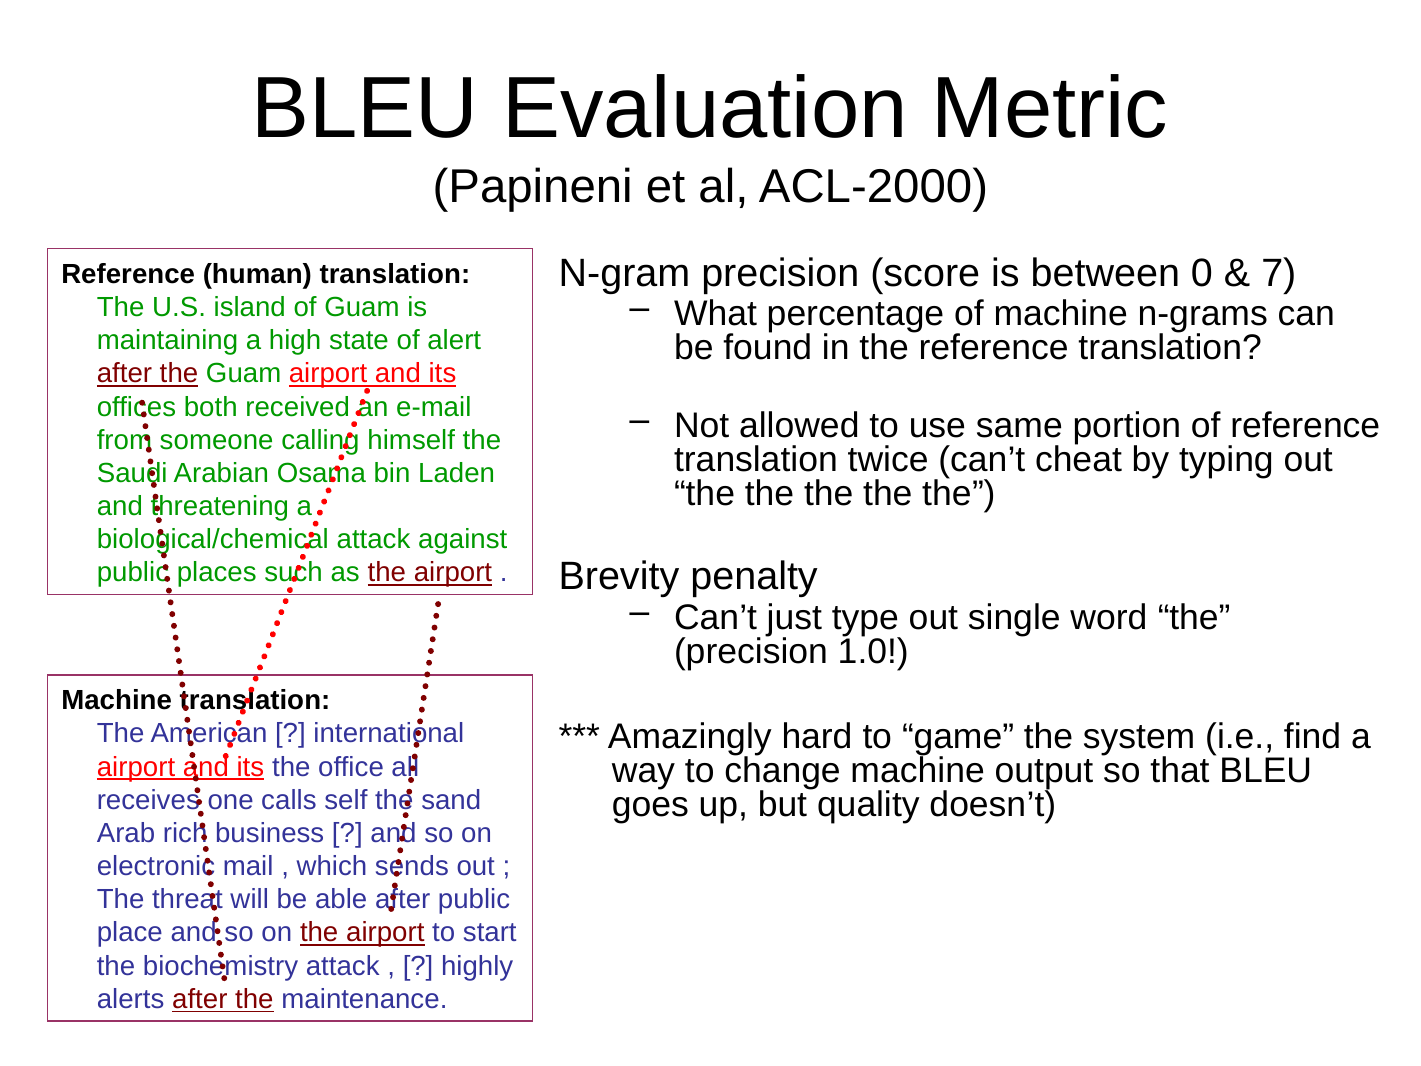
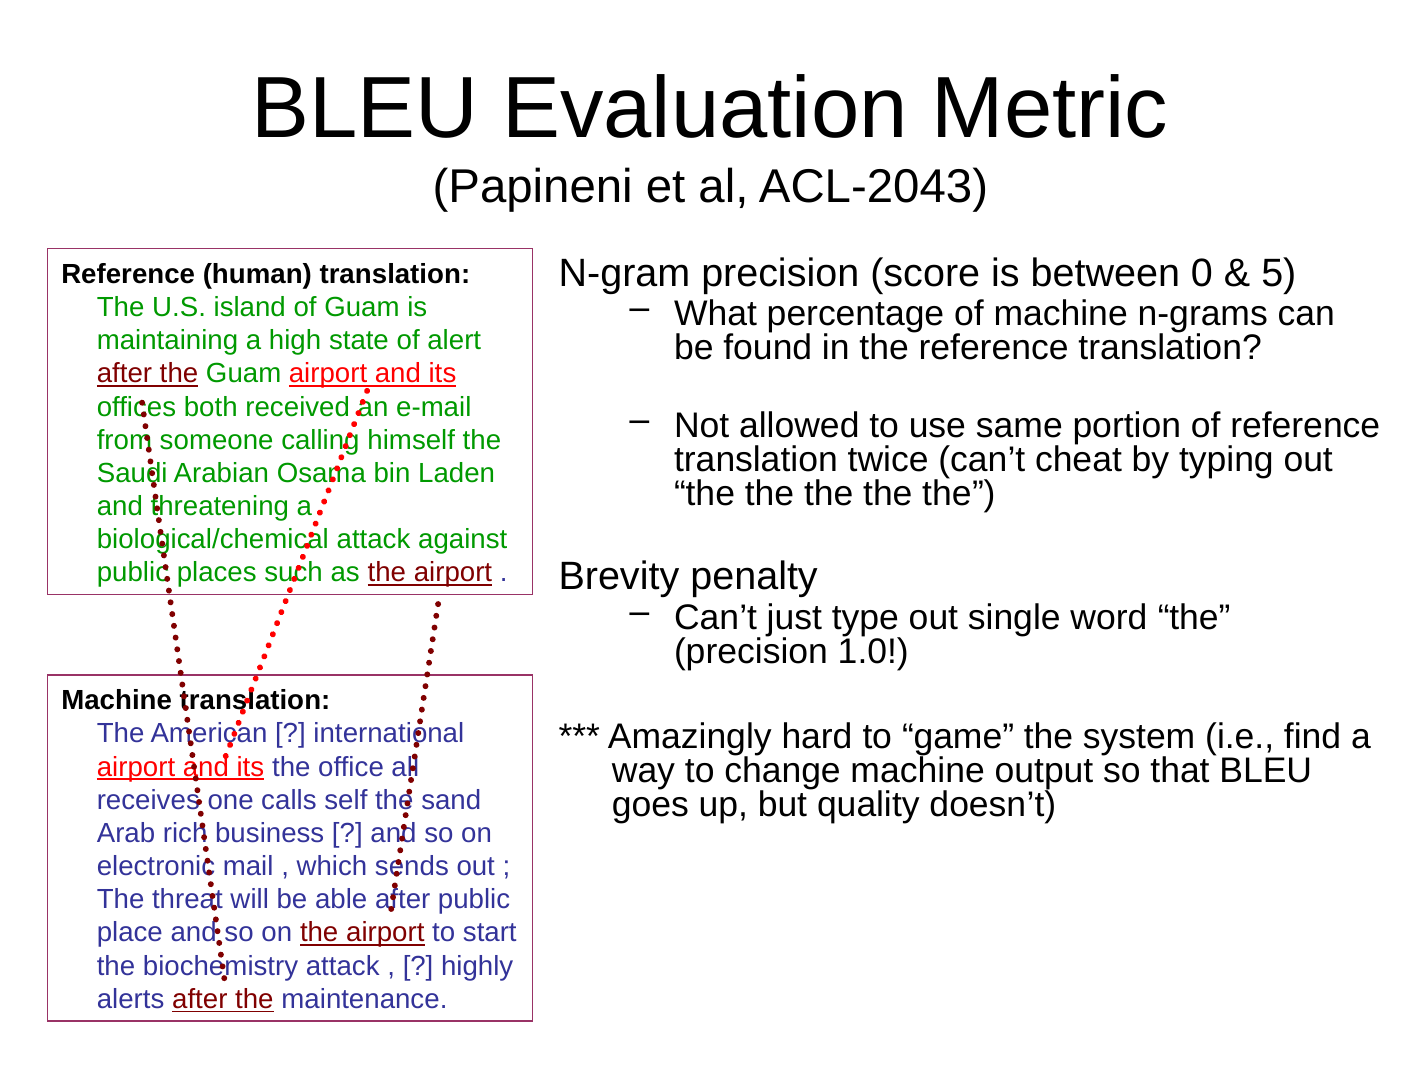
ACL-2000: ACL-2000 -> ACL-2043
7: 7 -> 5
